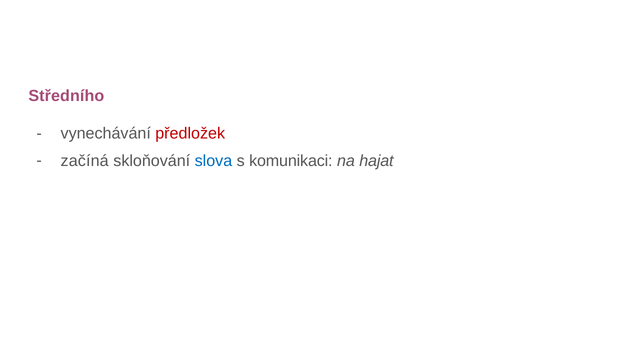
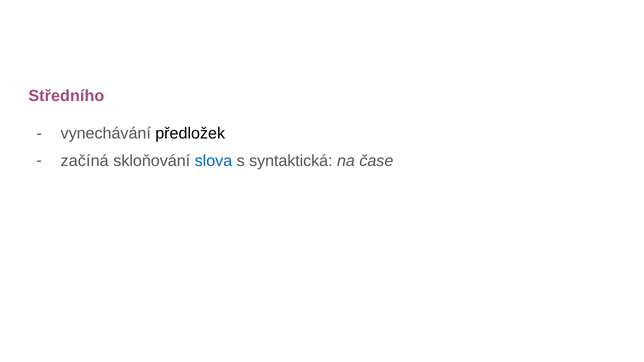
předložek colour: red -> black
komunikaci: komunikaci -> syntaktická
hajat: hajat -> čase
